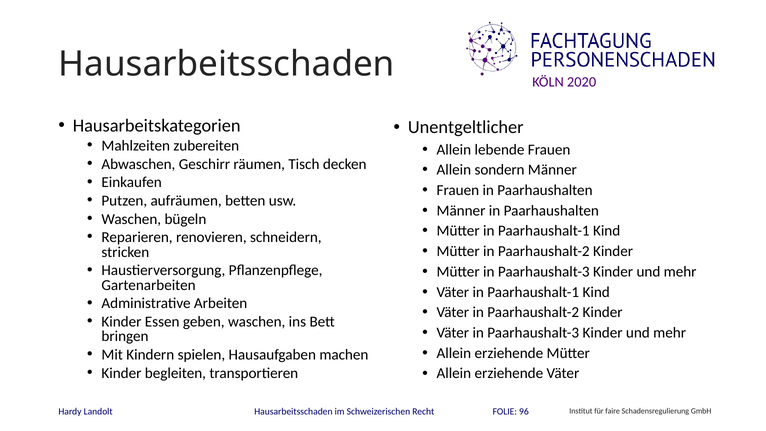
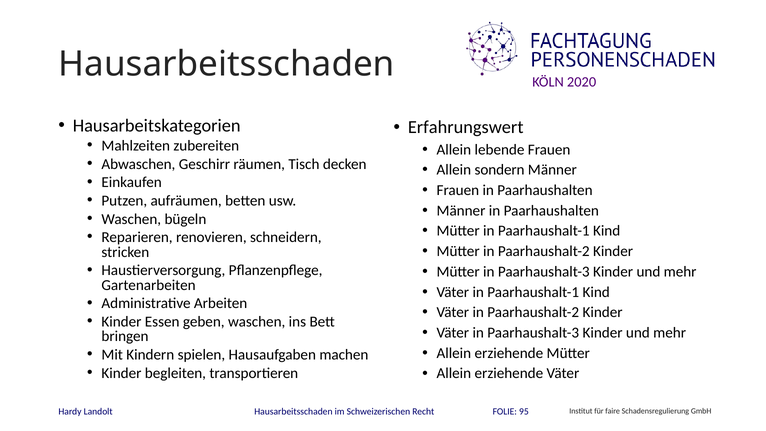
Unentgeltlicher: Unentgeltlicher -> Erfahrungswert
96: 96 -> 95
